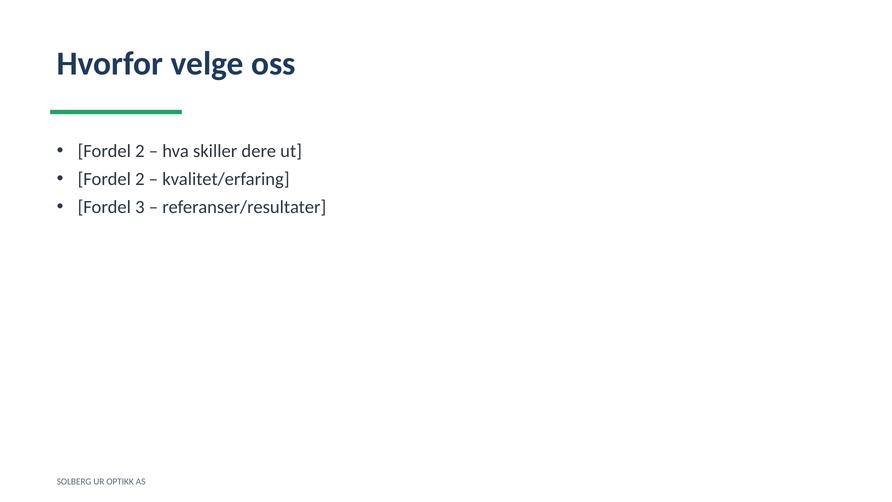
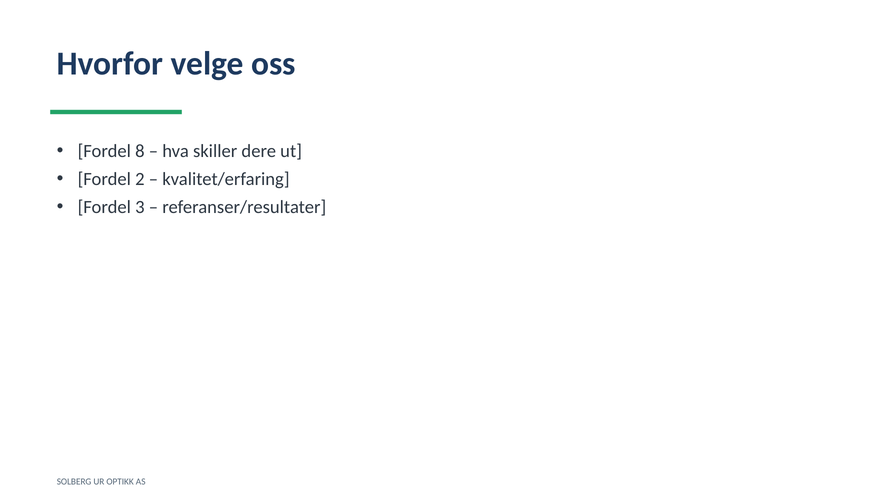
2 at (140, 151): 2 -> 8
